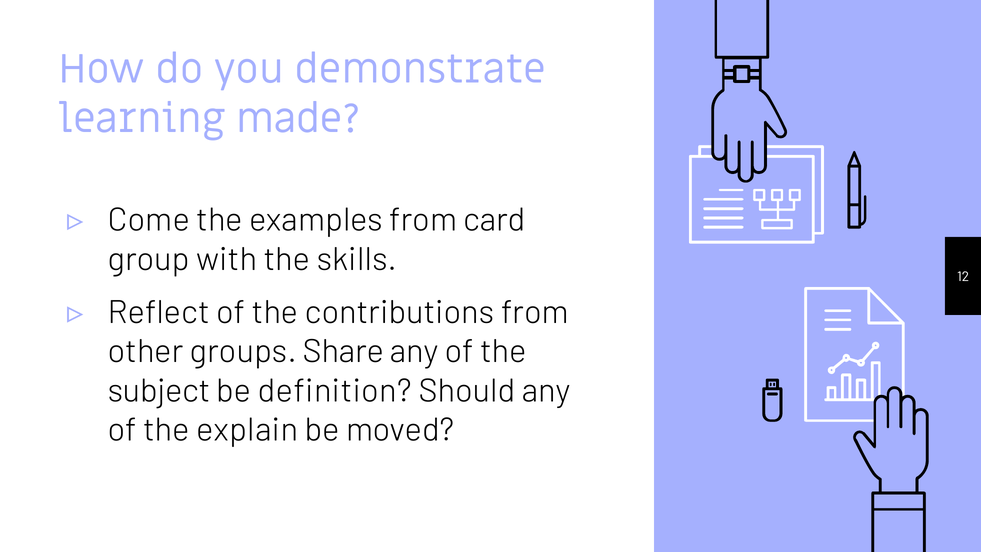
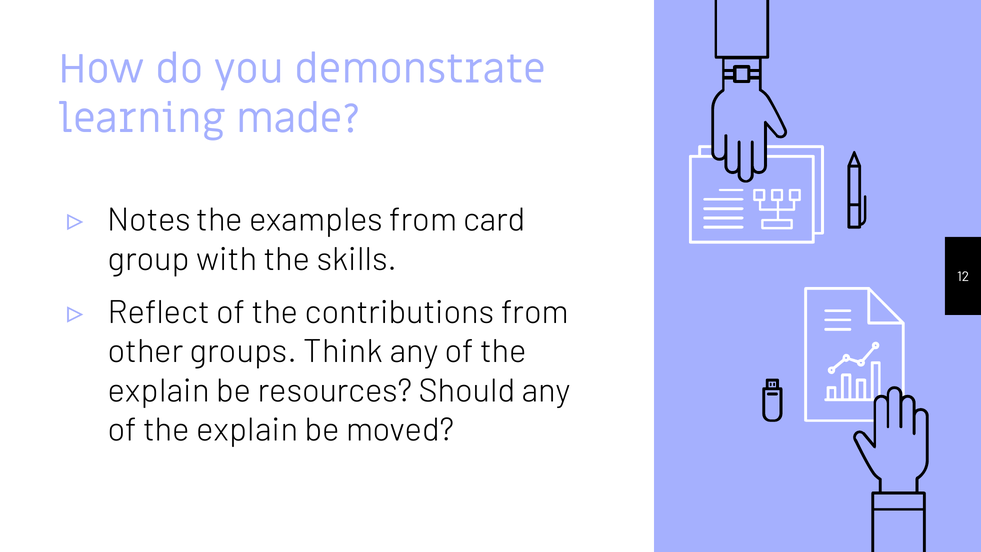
Come: Come -> Notes
Share: Share -> Think
subject at (159, 391): subject -> explain
definition: definition -> resources
